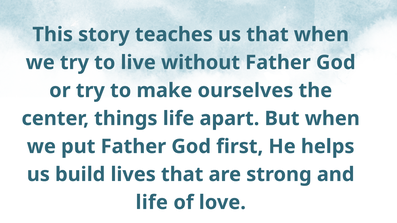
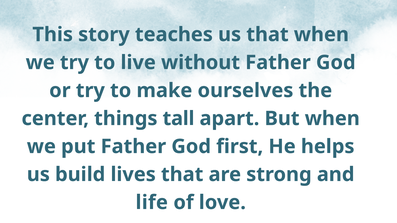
things life: life -> tall
